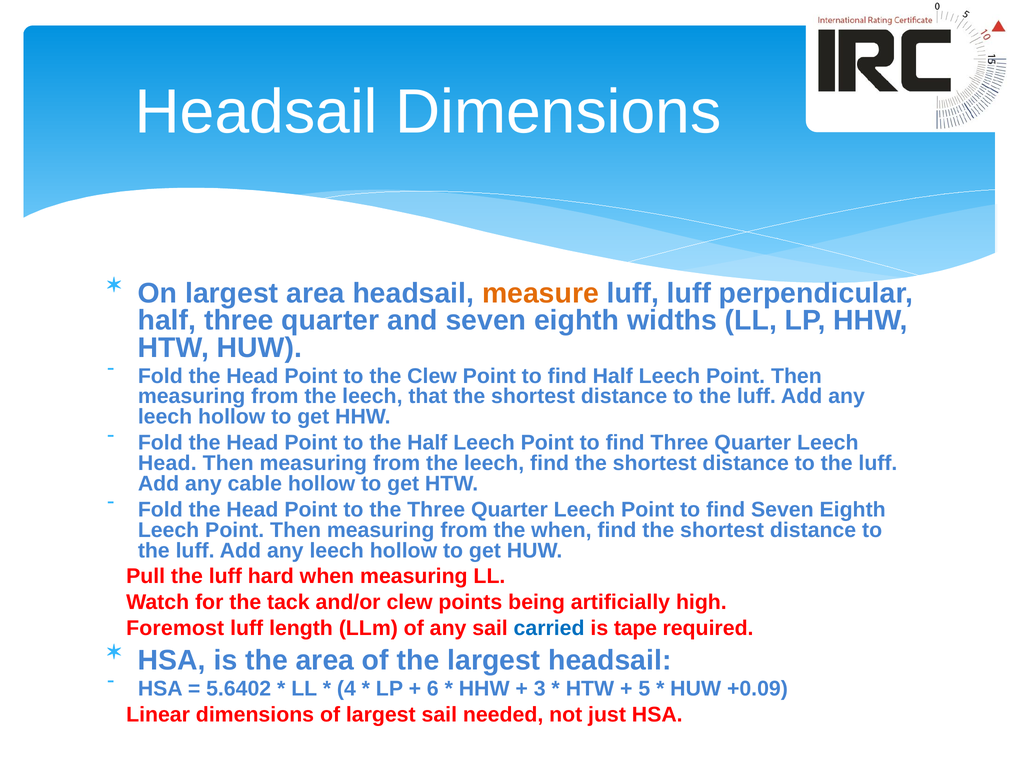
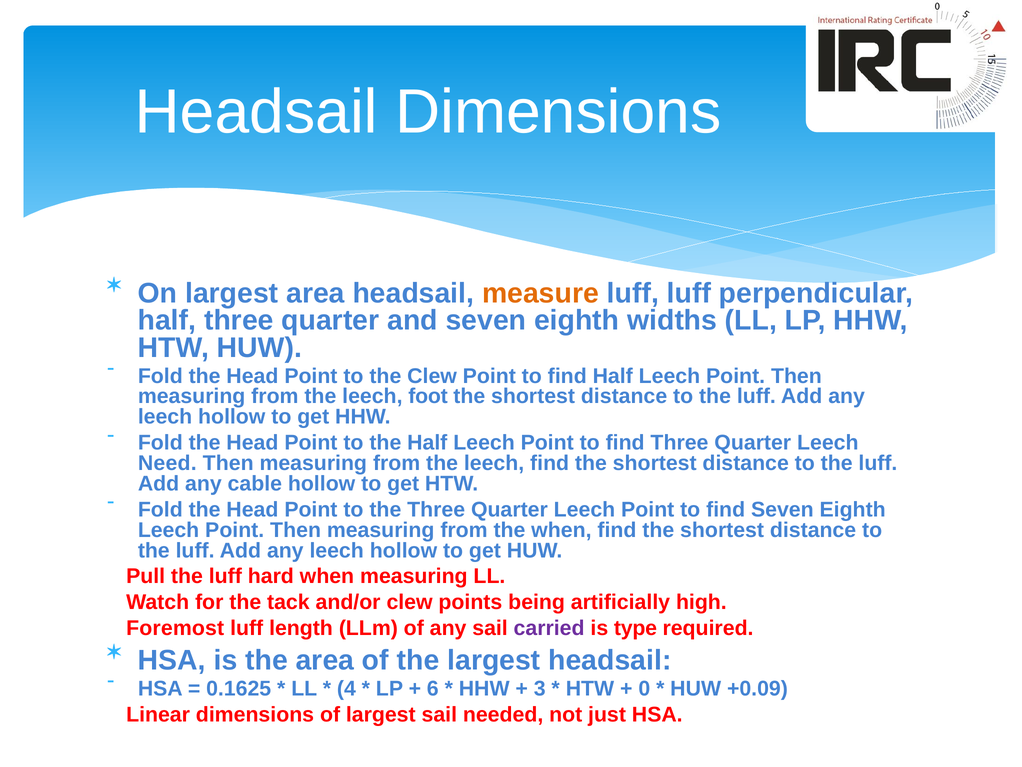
that: that -> foot
Head at (167, 463): Head -> Need
carried colour: blue -> purple
tape: tape -> type
5.6402: 5.6402 -> 0.1625
5: 5 -> 0
